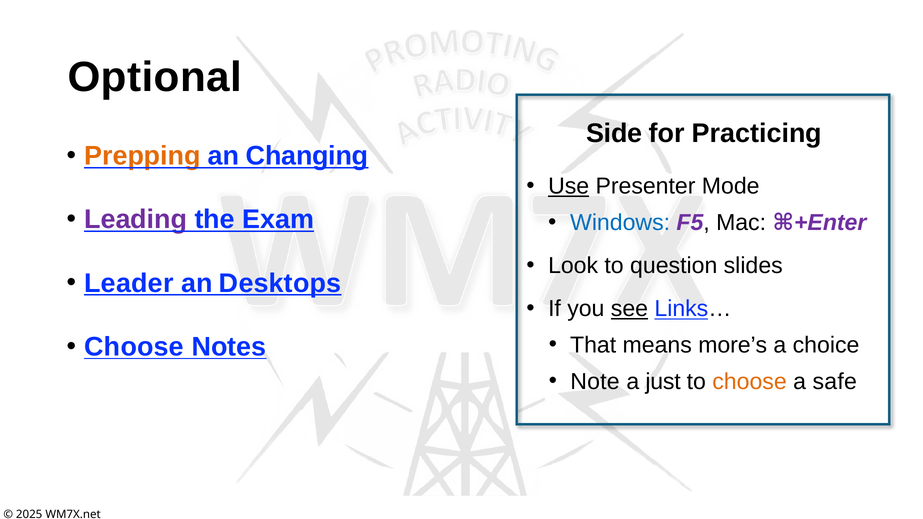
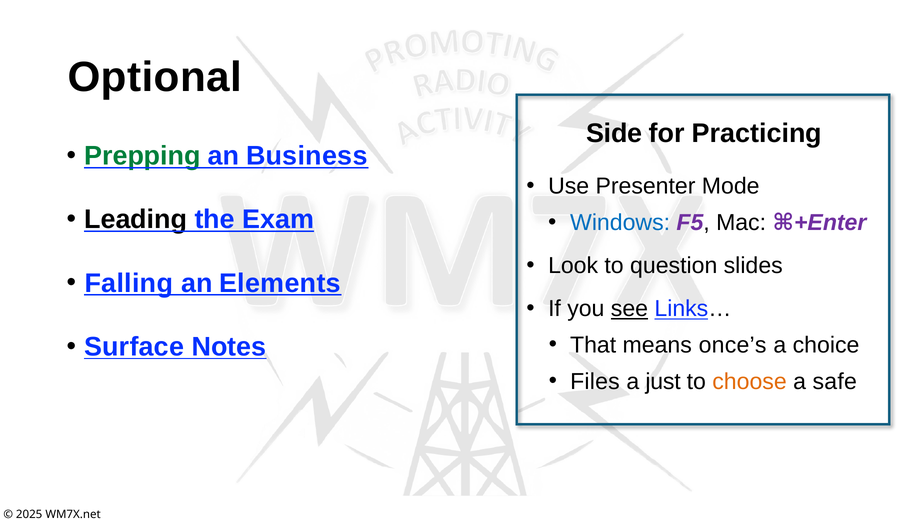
Prepping colour: orange -> green
Changing: Changing -> Business
Use underline: present -> none
Leading colour: purple -> black
Leader: Leader -> Falling
Desktops: Desktops -> Elements
Choose at (134, 347): Choose -> Surface
more’s: more’s -> once’s
Note: Note -> Files
